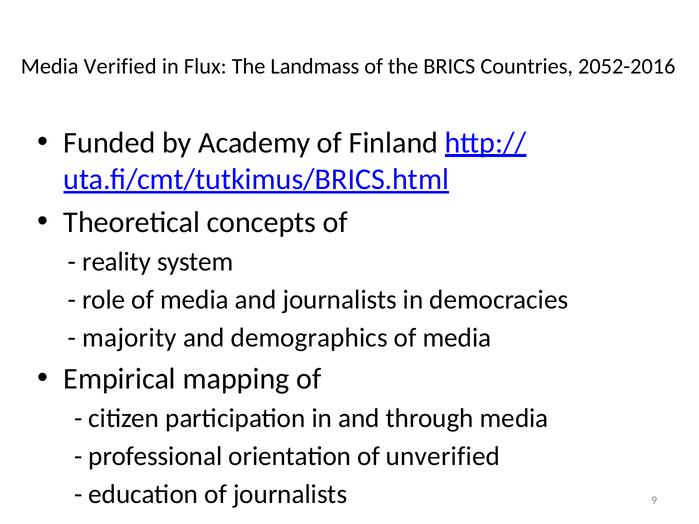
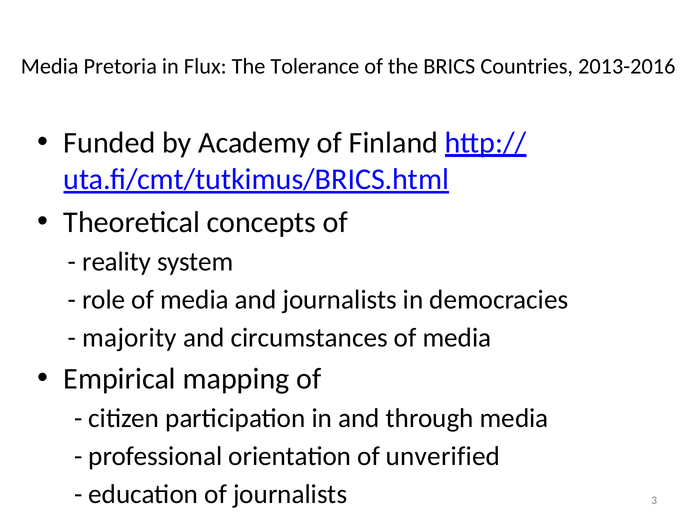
Verified: Verified -> Pretoria
Landmass: Landmass -> Tolerance
2052-2016: 2052-2016 -> 2013-2016
demographics: demographics -> circumstances
9: 9 -> 3
